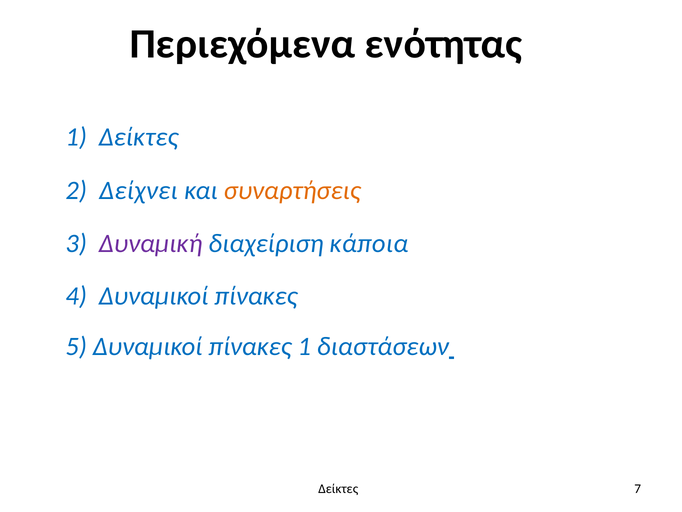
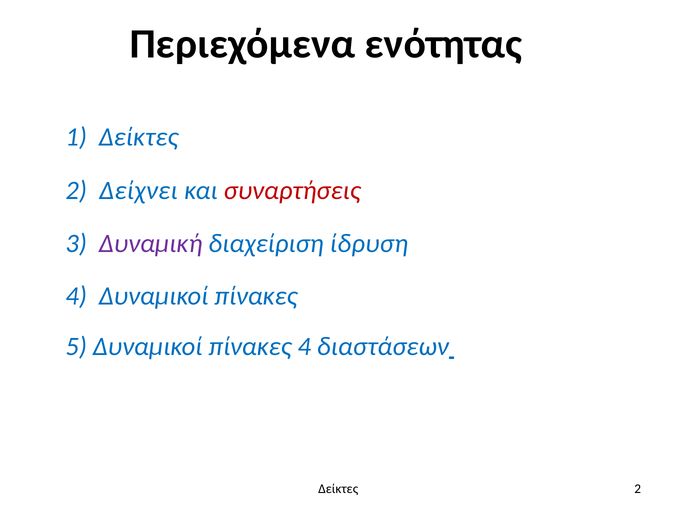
συναρτήσεις colour: orange -> red
κάποια: κάποια -> ίδρυση
πίνακες 1: 1 -> 4
7 at (638, 489): 7 -> 2
